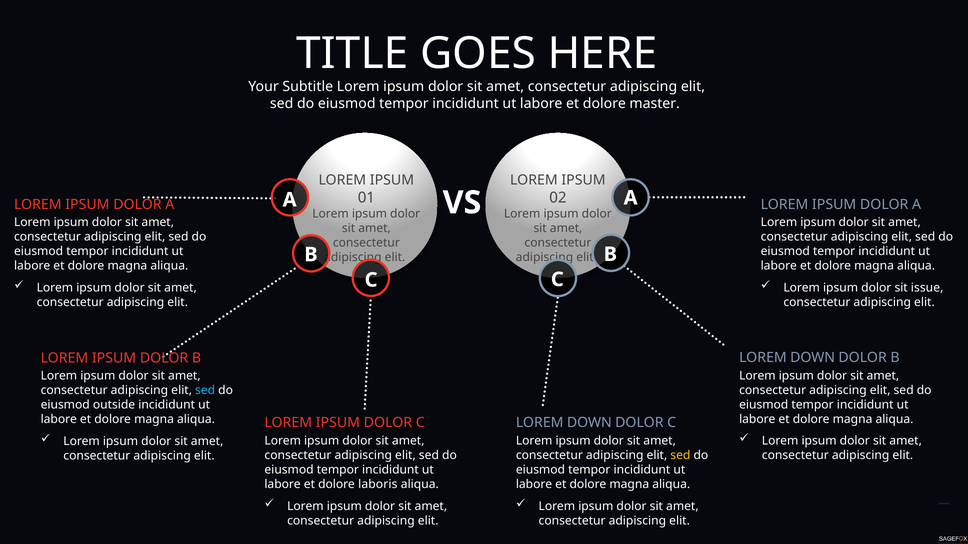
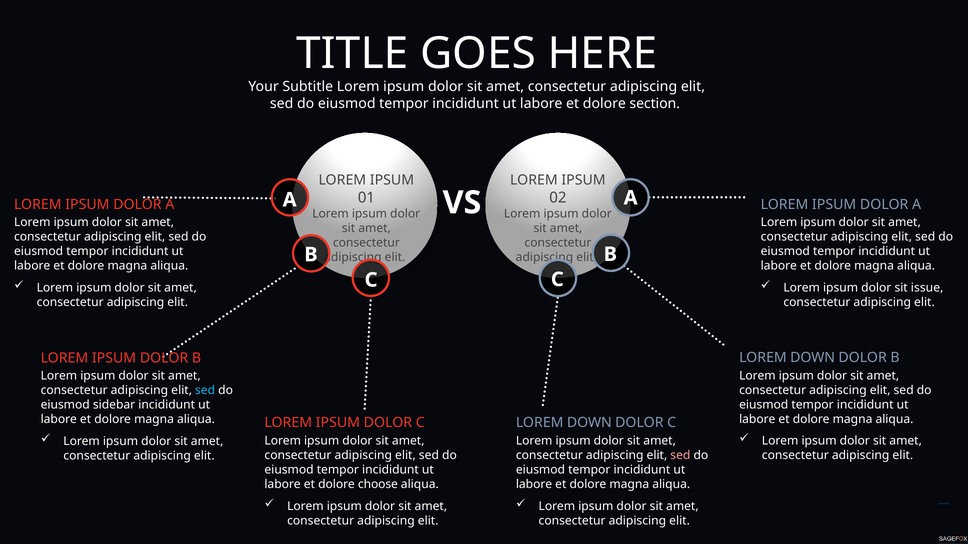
master: master -> section
outside: outside -> sidebar
sed at (680, 456) colour: yellow -> pink
laboris: laboris -> choose
